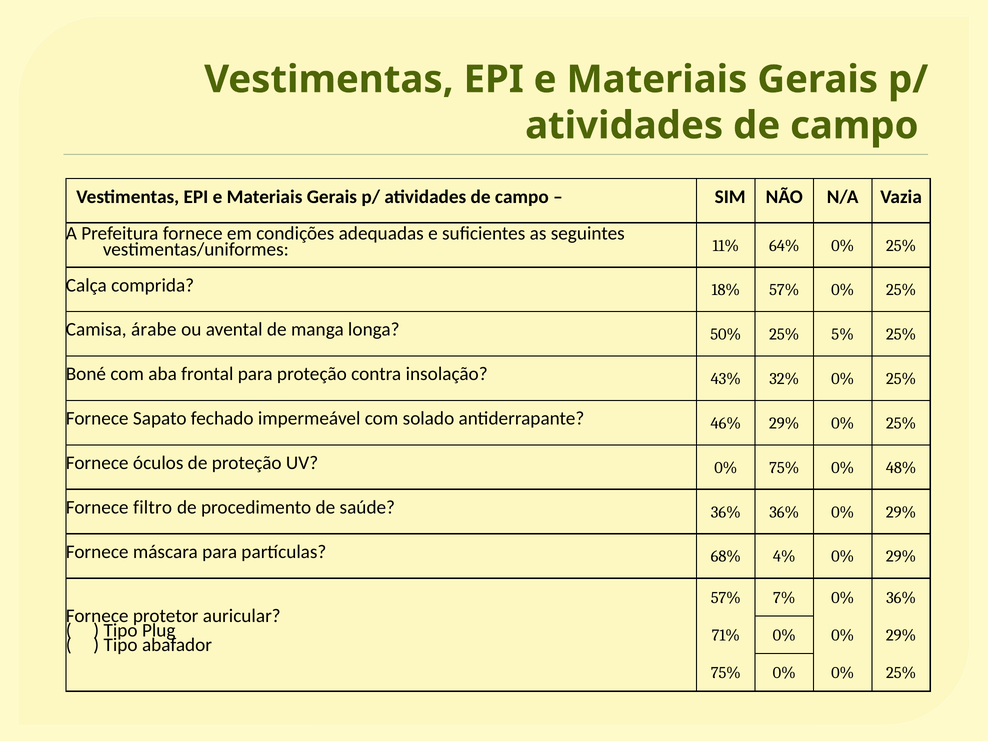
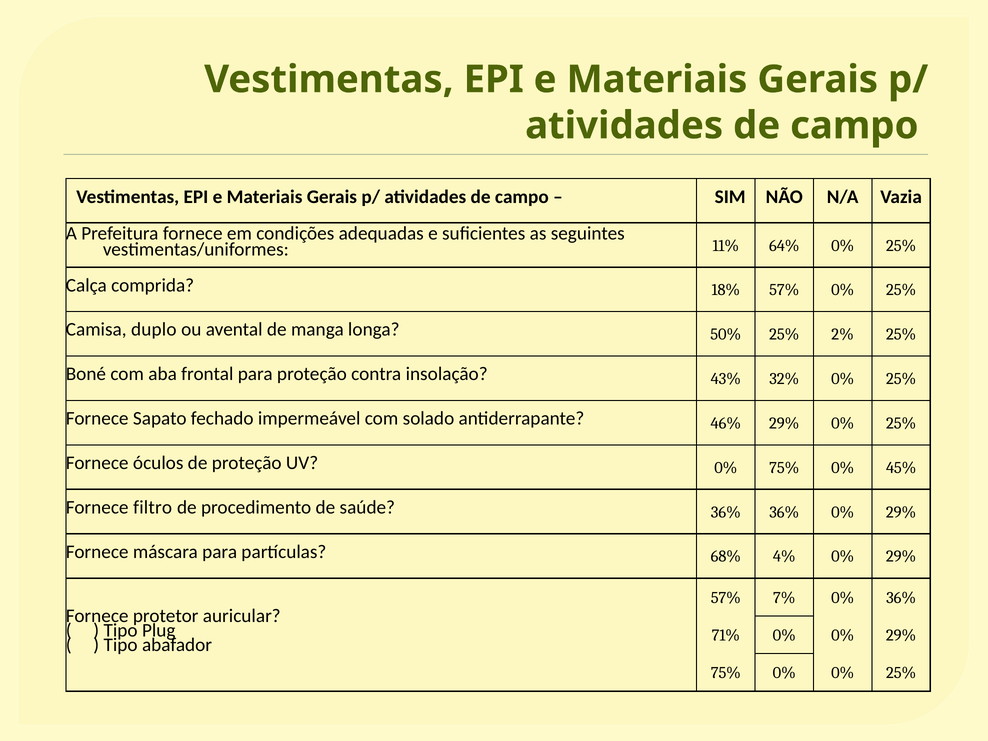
árabe: árabe -> duplo
5%: 5% -> 2%
48%: 48% -> 45%
